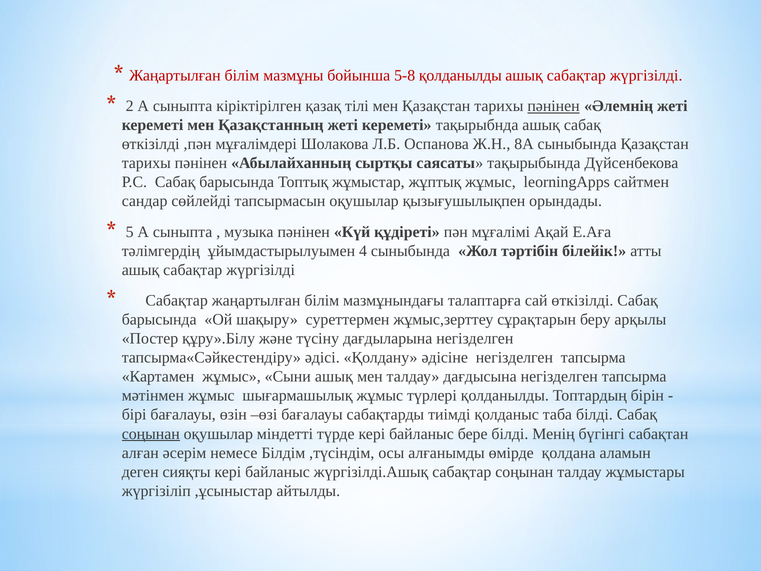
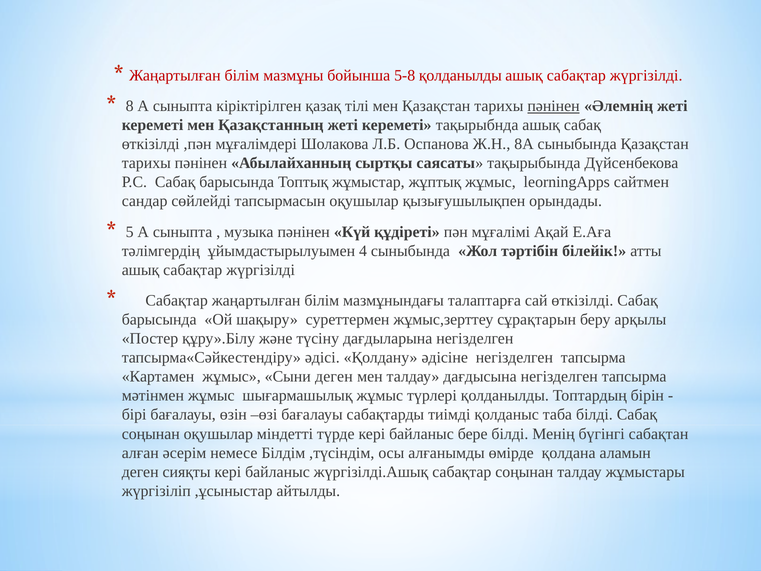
2: 2 -> 8
Сыни ашық: ашық -> деген
соңынан at (151, 434) underline: present -> none
